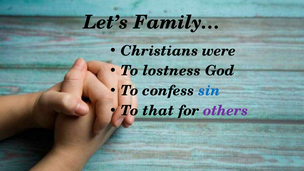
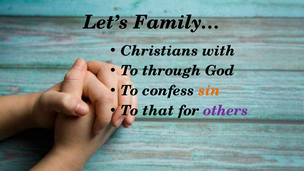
were: were -> with
lostness: lostness -> through
sin colour: blue -> orange
